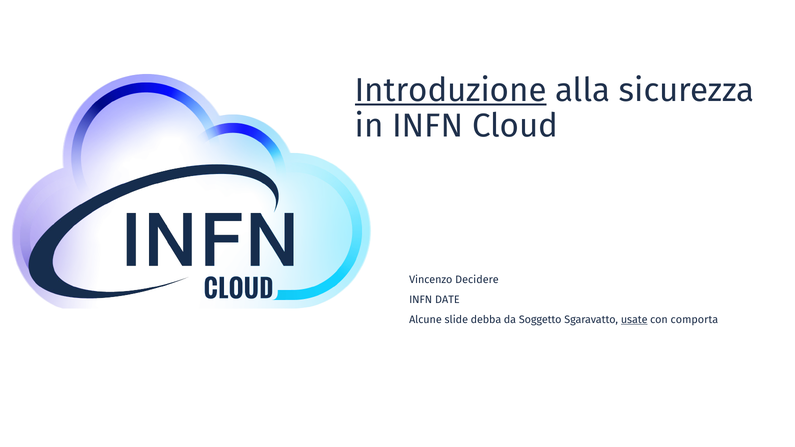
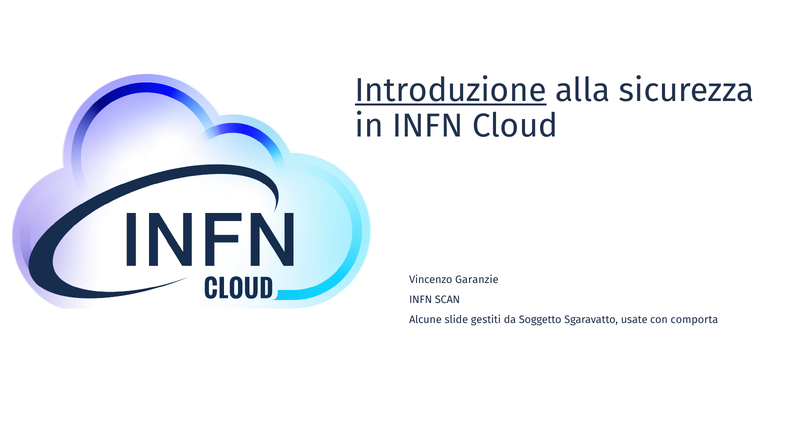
Decidere: Decidere -> Garanzie
DATE: DATE -> SCAN
debba: debba -> gestiti
usate underline: present -> none
